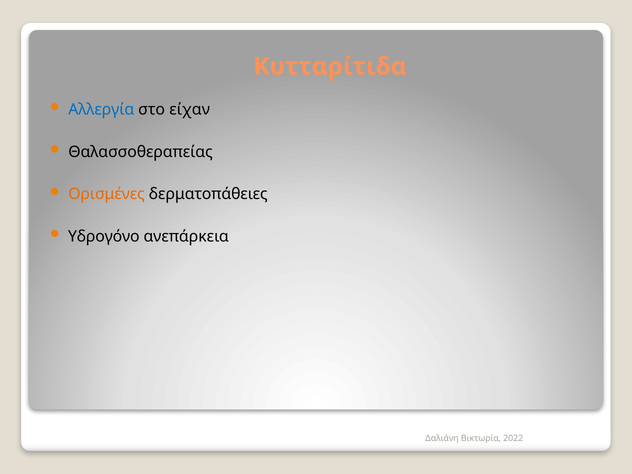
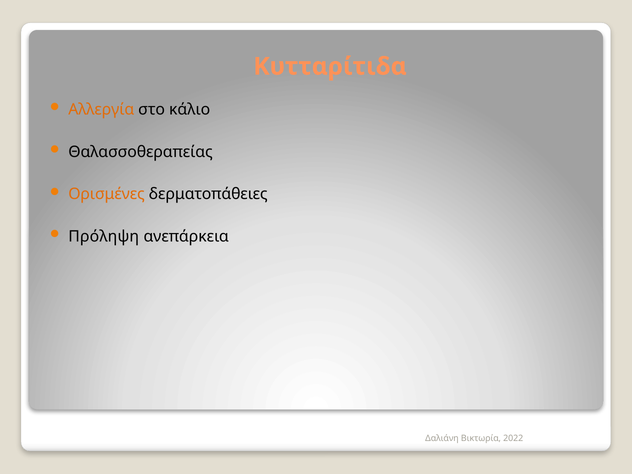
Αλλεργία colour: blue -> orange
είχαν: είχαν -> κάλιο
Υδρογόνο: Υδρογόνο -> Πρόληψη
